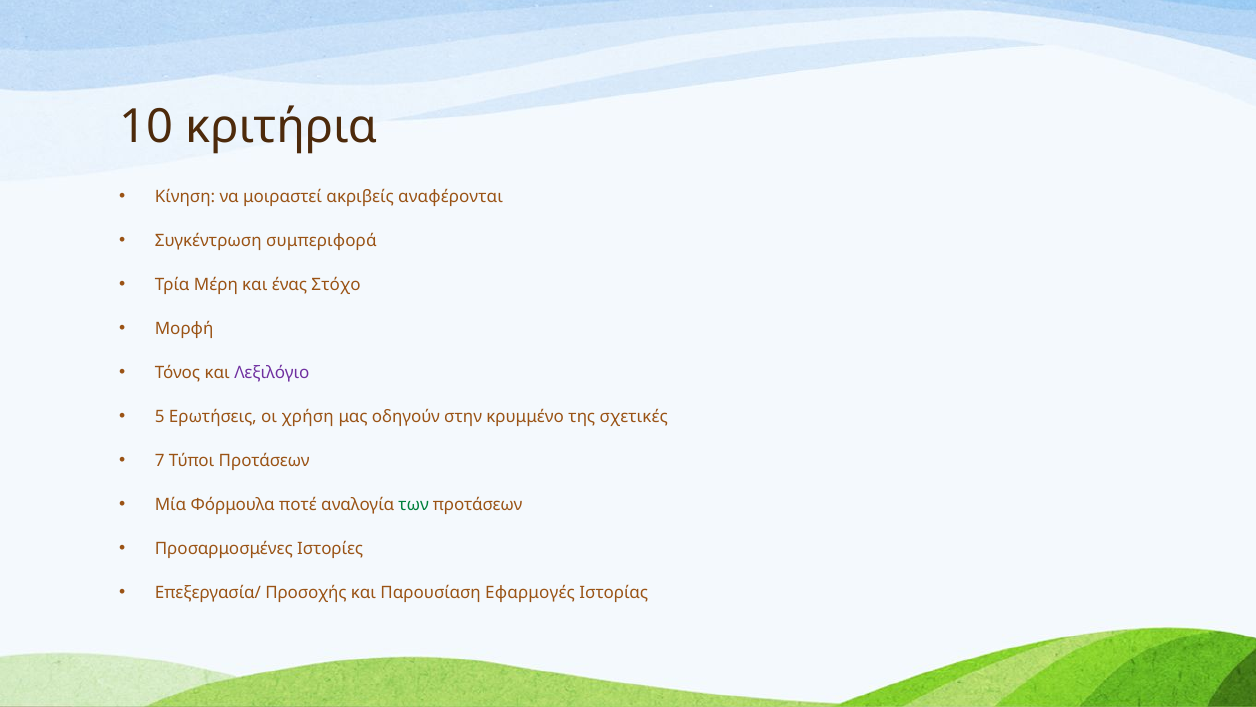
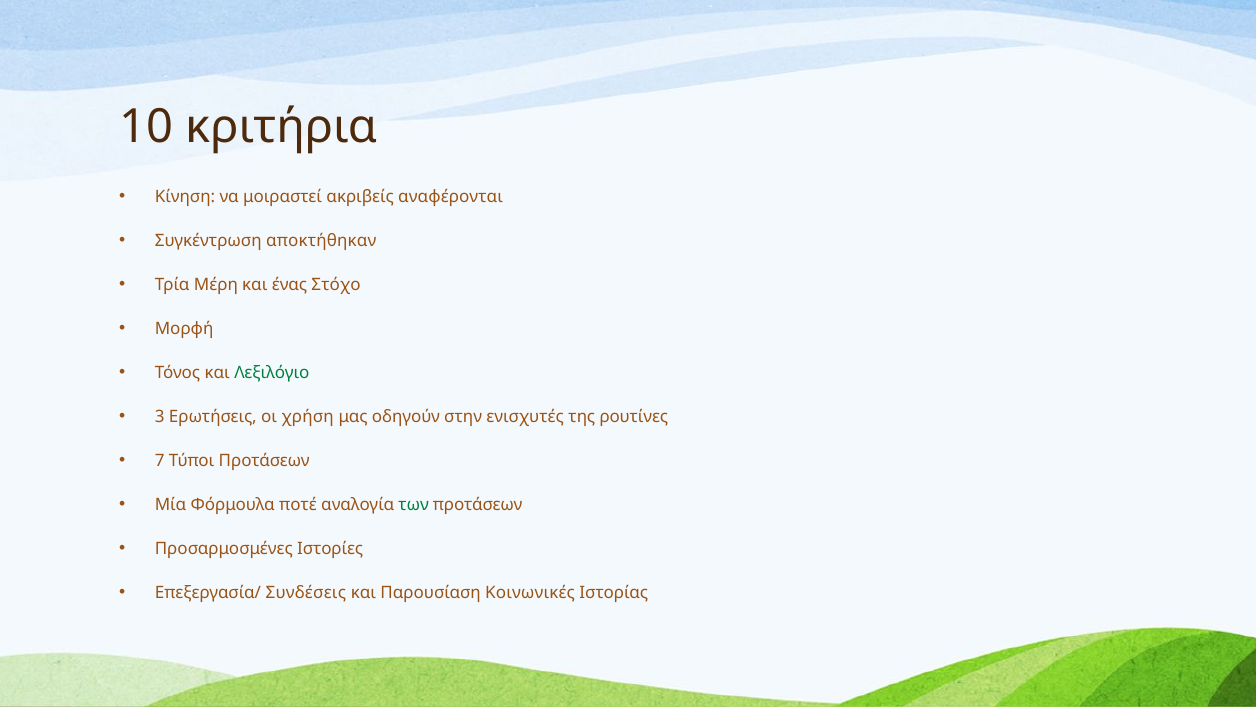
συμπεριφορά: συμπεριφορά -> αποκτήθηκαν
Λεξιλόγιο colour: purple -> green
5: 5 -> 3
κρυμμένο: κρυμμένο -> ενισχυτές
σχετικές: σχετικές -> ρουτίνες
Προσοχής: Προσοχής -> Συνδέσεις
Εφαρμογές: Εφαρμογές -> Κοινωνικές
